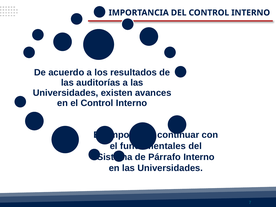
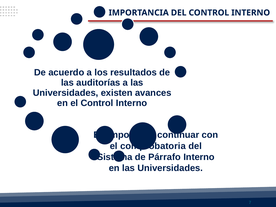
fundamentales: fundamentales -> comprobatoria
